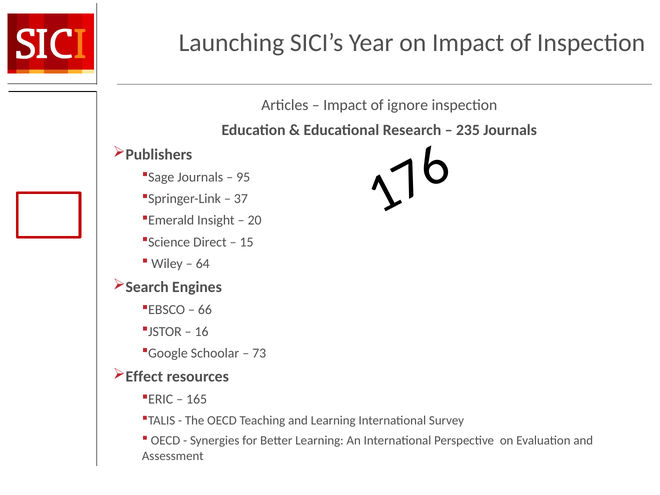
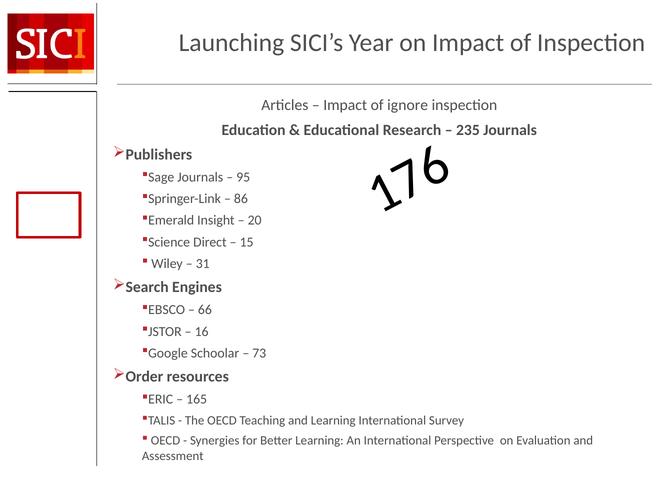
37: 37 -> 86
64: 64 -> 31
Effect: Effect -> Order
